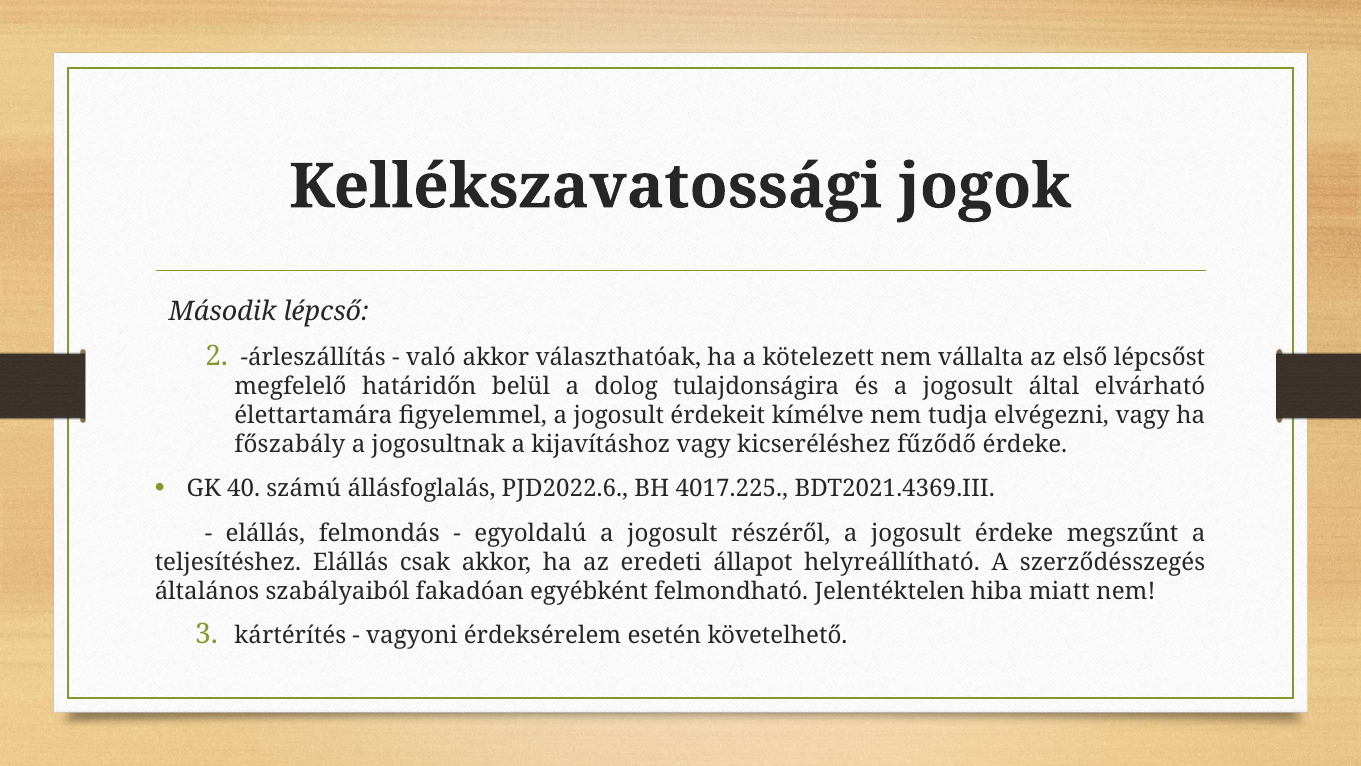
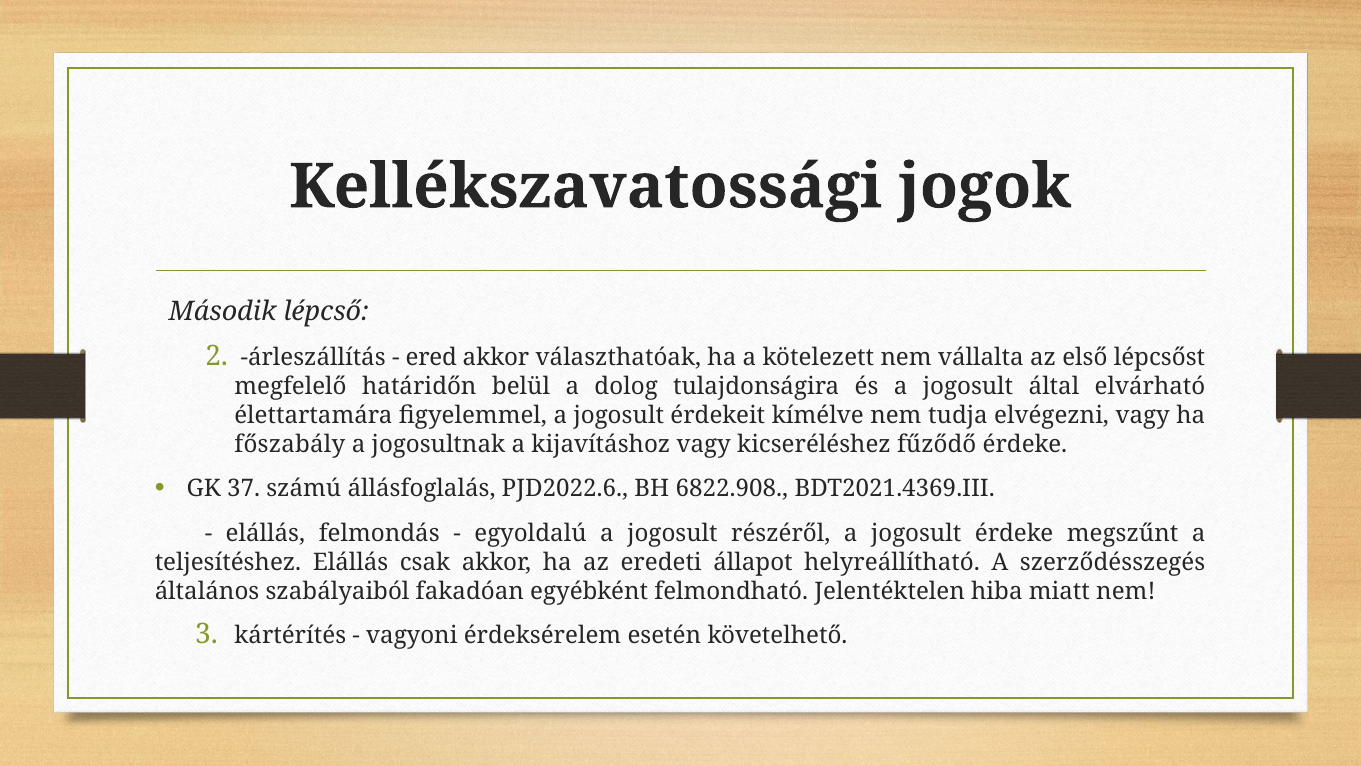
való: való -> ered
40: 40 -> 37
4017.225: 4017.225 -> 6822.908
